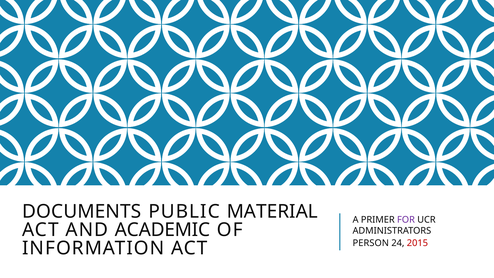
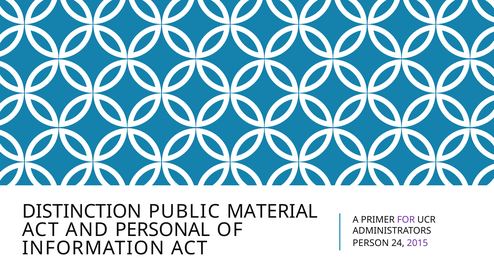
DOCUMENTS: DOCUMENTS -> DISTINCTION
ACADEMIC: ACADEMIC -> PERSONAL
2015 colour: red -> purple
